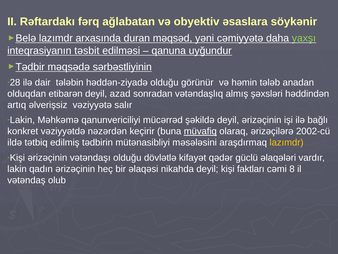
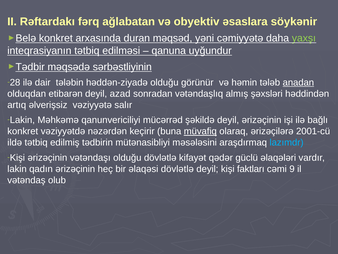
lazımdr at (56, 38): lazımdr -> konkret
inteqrasiyanın təsbit: təsbit -> tətbiq
anadan underline: none -> present
2002-cü: 2002-cü -> 2001-cü
lazımdr at (287, 142) colour: yellow -> light blue
əlaqəsi nikahda: nikahda -> dövlətlə
8: 8 -> 9
